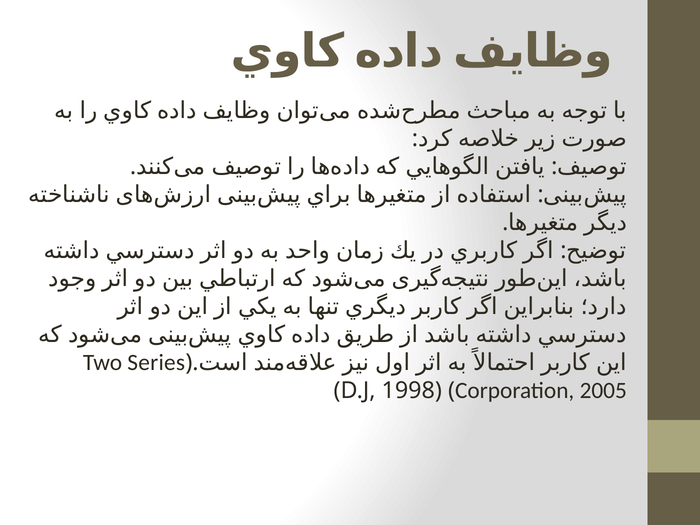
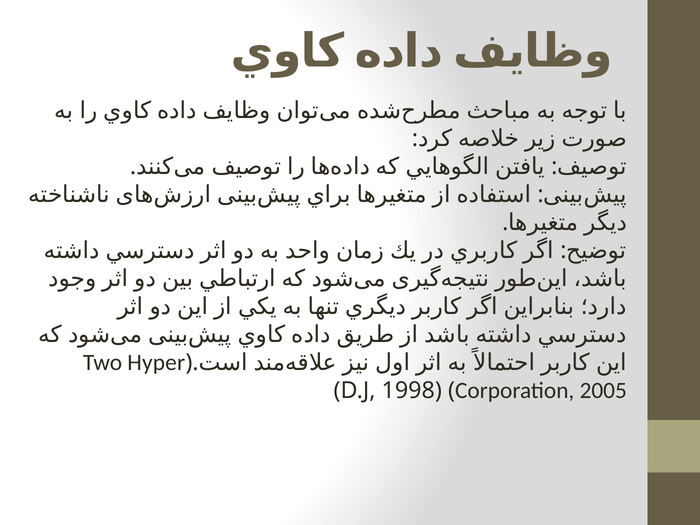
Series: Series -> Hyper
